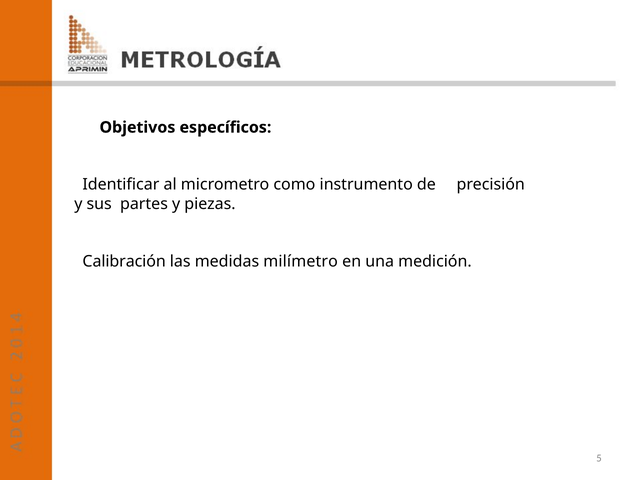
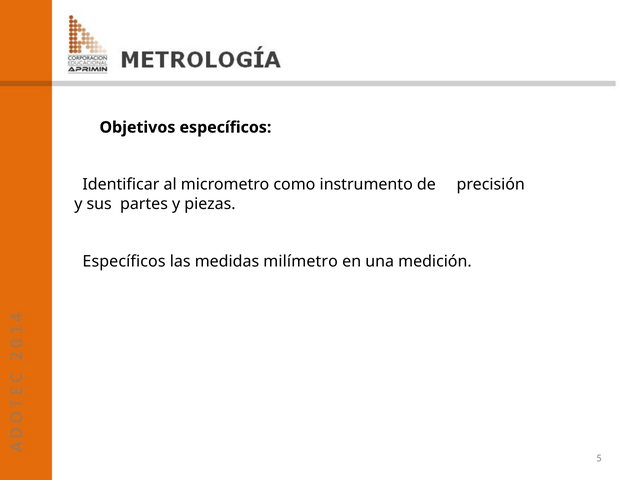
Calibración at (124, 261): Calibración -> Específicos
